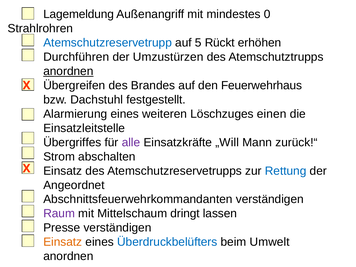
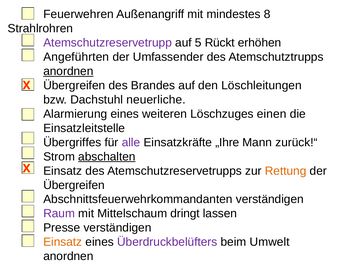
Lagemeldung: Lagemeldung -> Feuerwehren
0: 0 -> 8
Atemschutzreservetrupp colour: blue -> purple
Durchführen: Durchführen -> Angeführten
Umzustürzen: Umzustürzen -> Umfassender
Feuerwehrhaus: Feuerwehrhaus -> Löschleitungen
festgestellt: festgestellt -> neuerliche
„Will: „Will -> „Ihre
abschalten underline: none -> present
Rettung colour: blue -> orange
Angeordnet at (74, 185): Angeordnet -> Übergreifen
Überdruckbelüfters colour: blue -> purple
